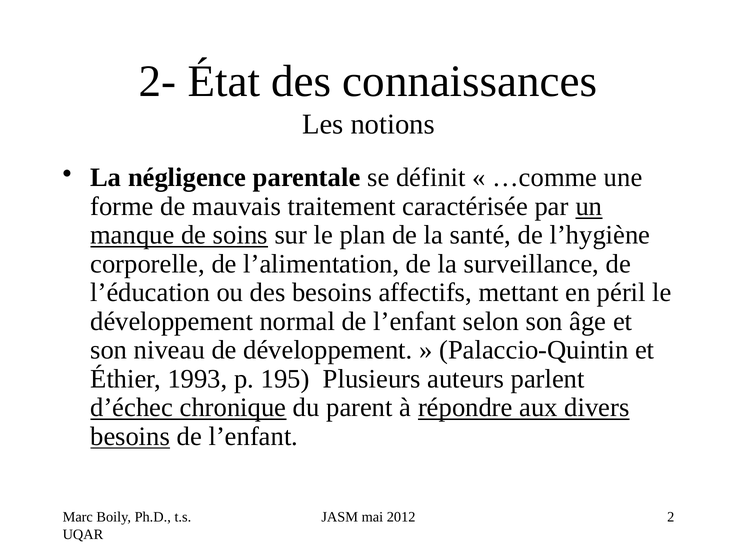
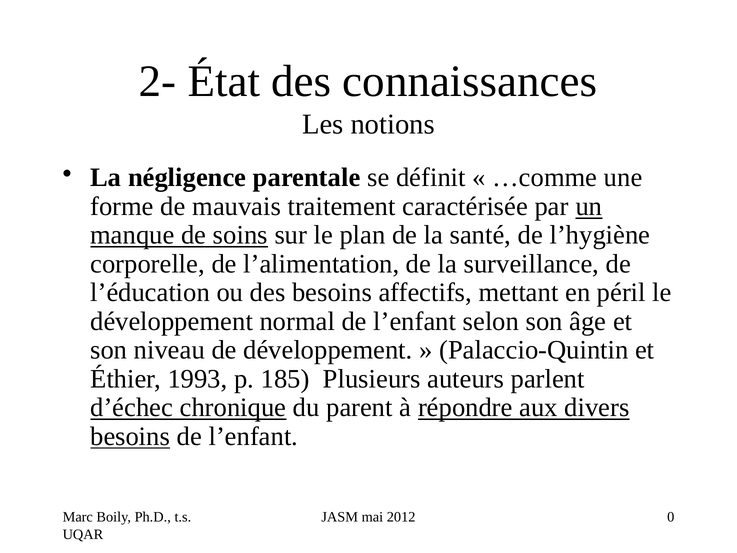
195: 195 -> 185
2: 2 -> 0
